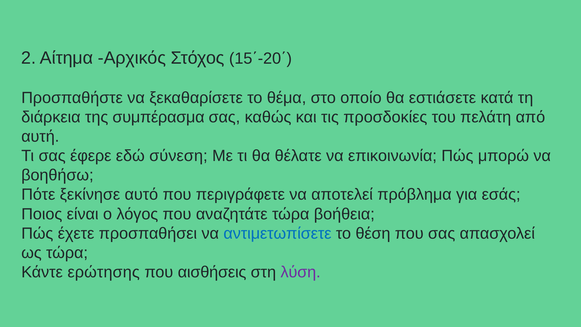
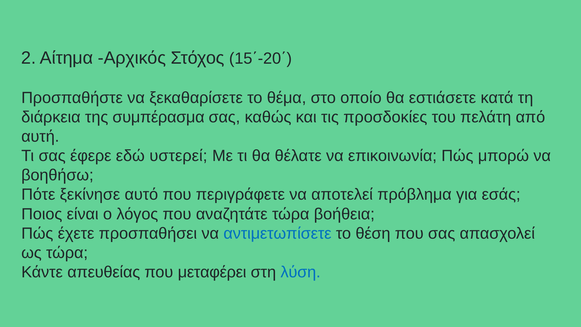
σύνεση: σύνεση -> υστερεί
ερώτησης: ερώτησης -> απευθείας
αισθήσεις: αισθήσεις -> μεταφέρει
λύση colour: purple -> blue
